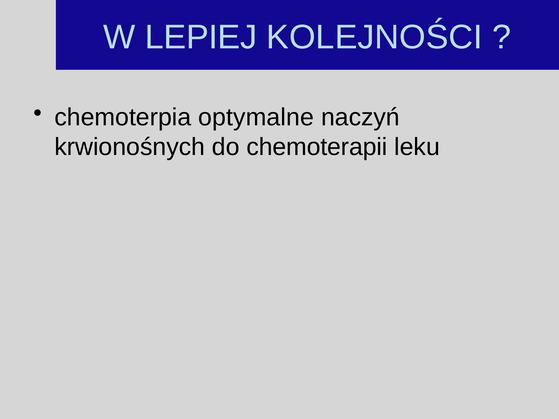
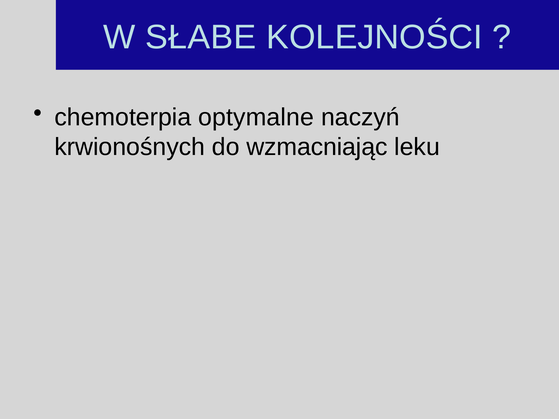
LEPIEJ: LEPIEJ -> SŁABE
chemoterapii: chemoterapii -> wzmacniając
